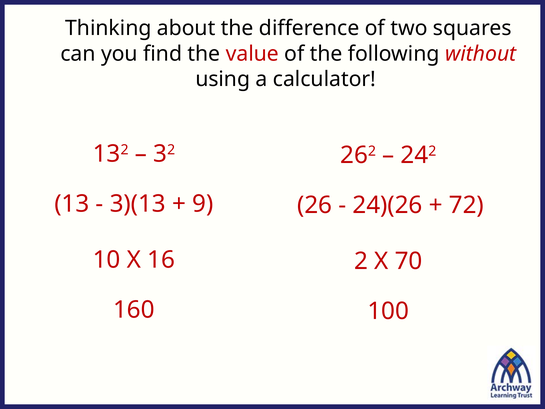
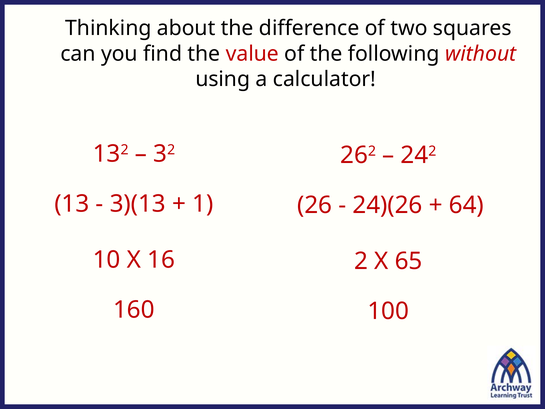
9: 9 -> 1
72: 72 -> 64
70: 70 -> 65
